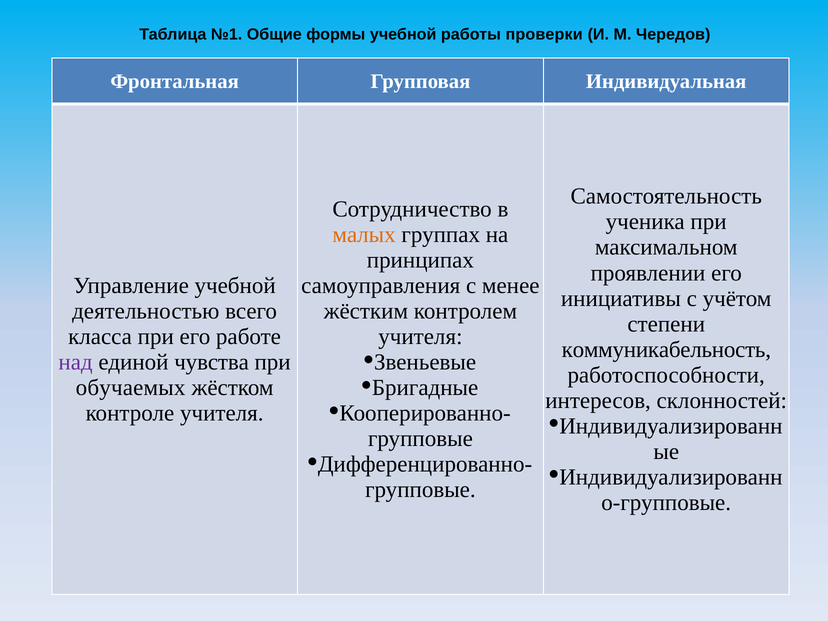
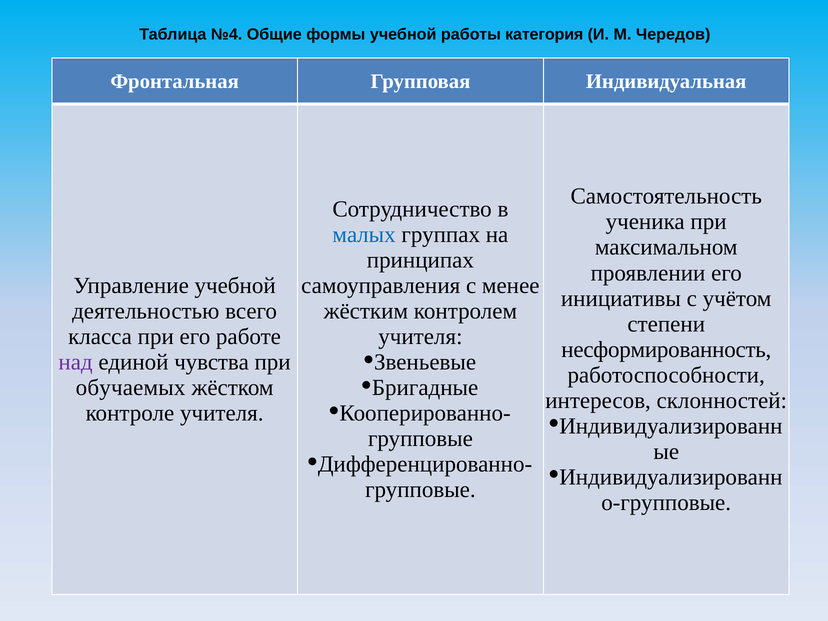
№1: №1 -> №4
проверки: проверки -> категория
малых colour: orange -> blue
коммуникабельность: коммуникабельность -> несформированность
